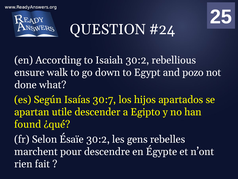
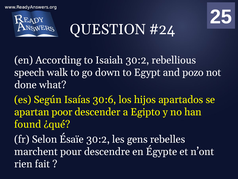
ensure: ensure -> speech
30:7: 30:7 -> 30:6
utile: utile -> poor
